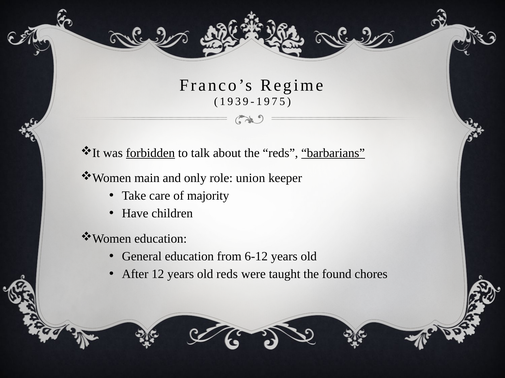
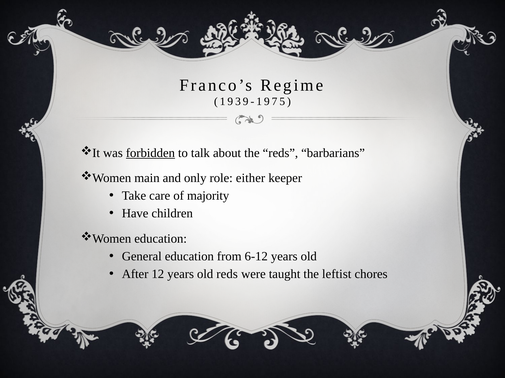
barbarians underline: present -> none
union: union -> either
found: found -> leftist
